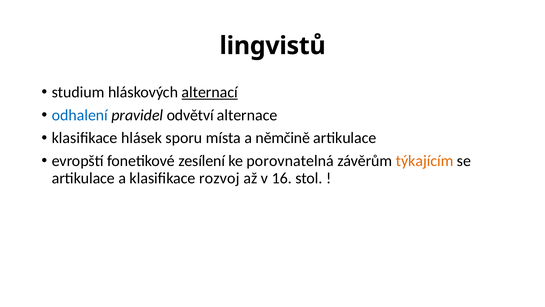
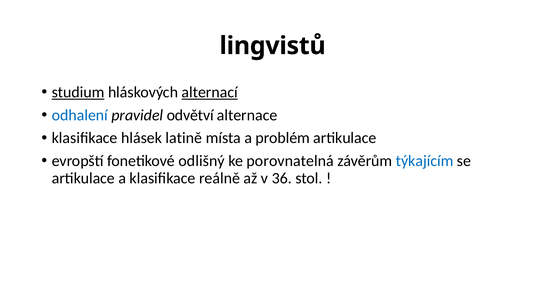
studium underline: none -> present
sporu: sporu -> latině
němčině: němčině -> problém
zesílení: zesílení -> odlišný
týkajícím colour: orange -> blue
rozvoj: rozvoj -> reálně
16: 16 -> 36
